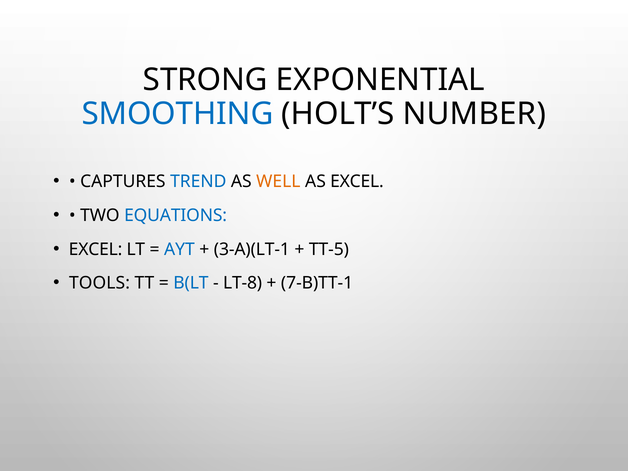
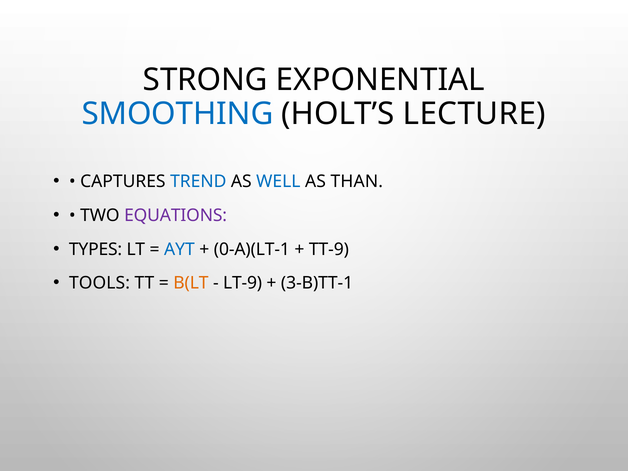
NUMBER: NUMBER -> LECTURE
WELL colour: orange -> blue
AS EXCEL: EXCEL -> THAN
EQUATIONS colour: blue -> purple
EXCEL at (96, 249): EXCEL -> TYPES
3-Α)(LT-1: 3-Α)(LT-1 -> 0-Α)(LT-1
TT-5: TT-5 -> TT-9
Β(LT colour: blue -> orange
LT-8: LT-8 -> LT-9
7-Β)TT-1: 7-Β)TT-1 -> 3-Β)TT-1
